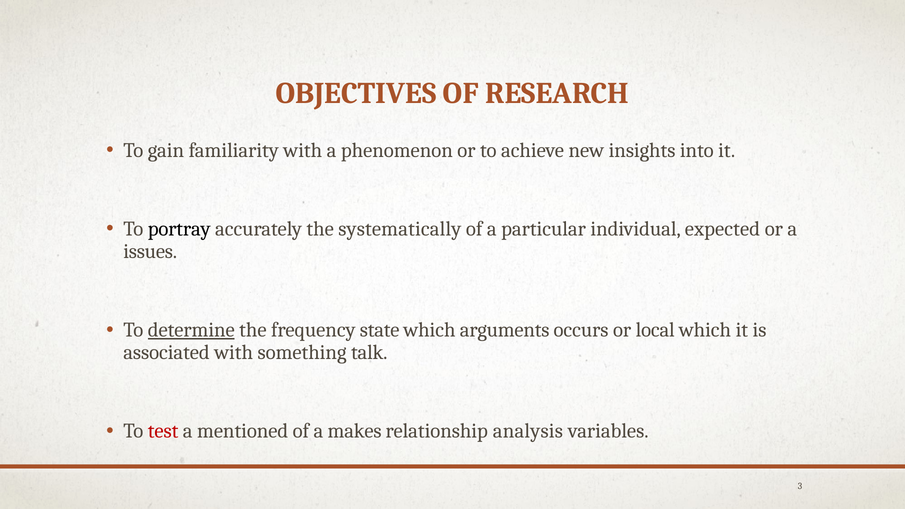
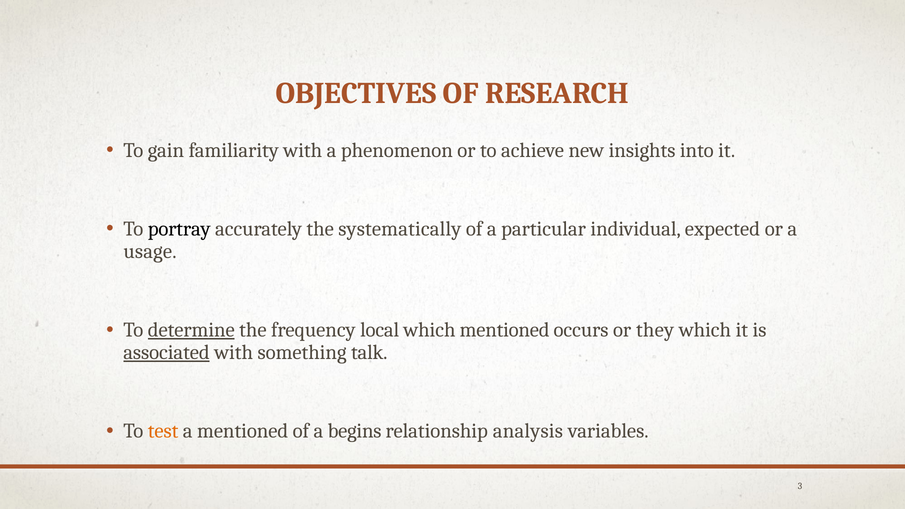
issues: issues -> usage
state: state -> local
which arguments: arguments -> mentioned
local: local -> they
associated underline: none -> present
test colour: red -> orange
makes: makes -> begins
